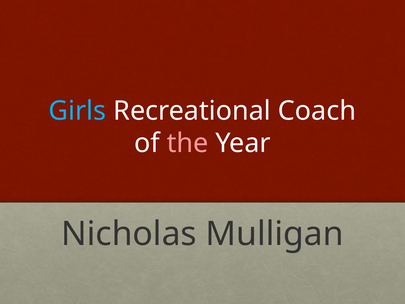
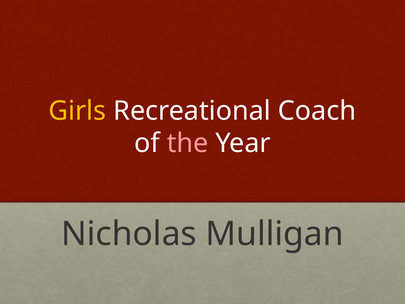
Girls colour: light blue -> yellow
